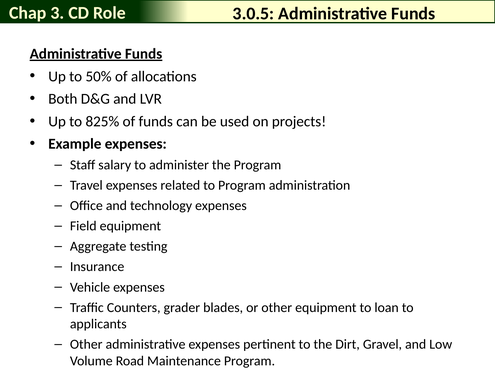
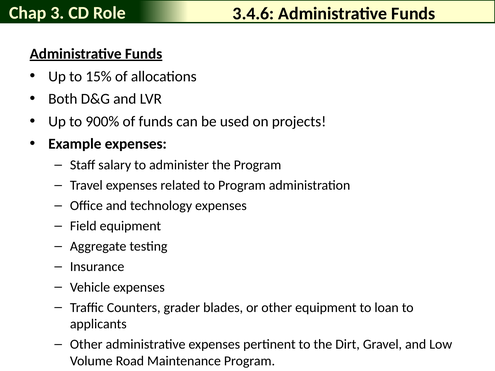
3.0.5: 3.0.5 -> 3.4.6
50%: 50% -> 15%
825%: 825% -> 900%
